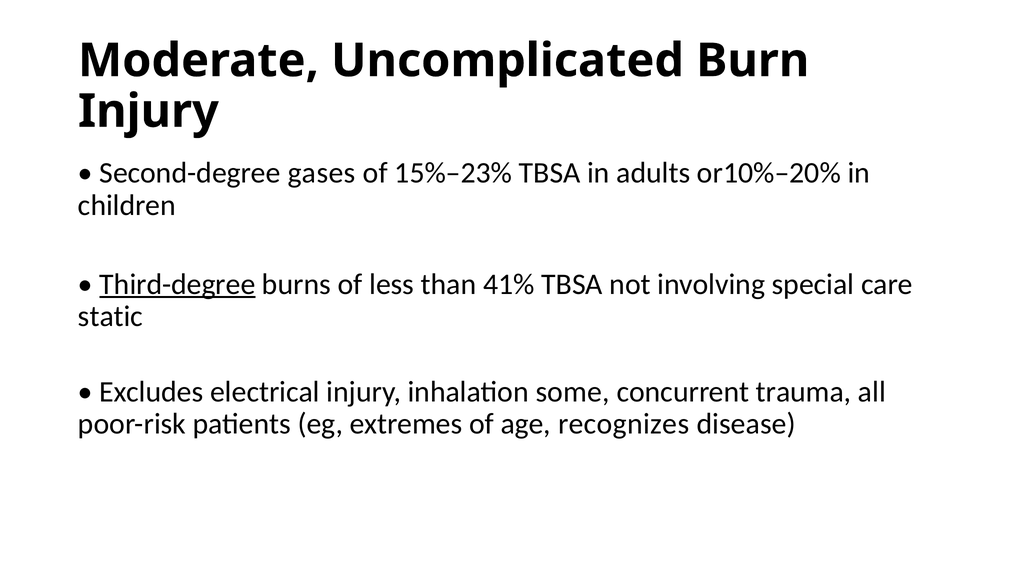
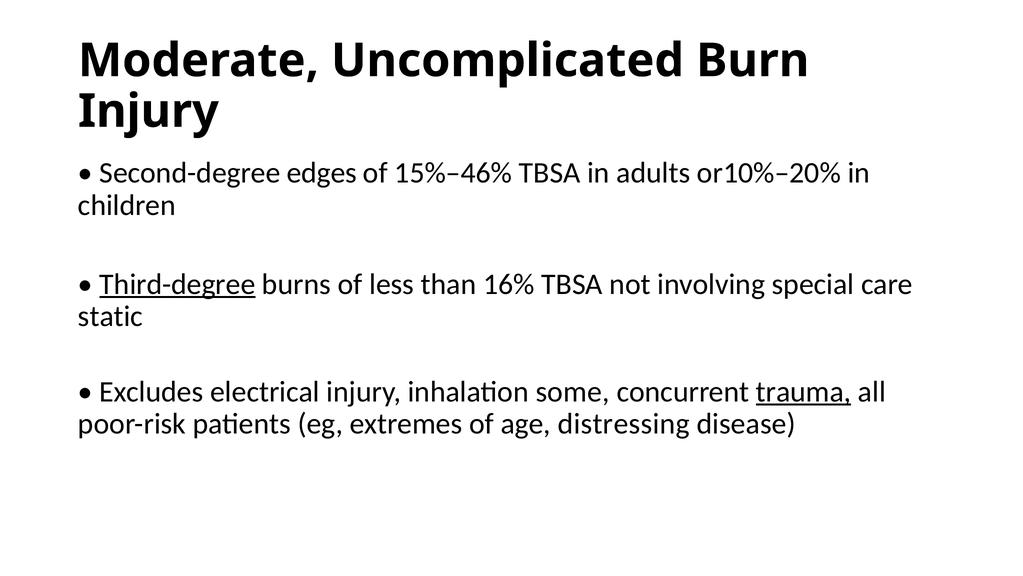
gases: gases -> edges
15%–23%: 15%–23% -> 15%–46%
41%: 41% -> 16%
trauma underline: none -> present
recognizes: recognizes -> distressing
